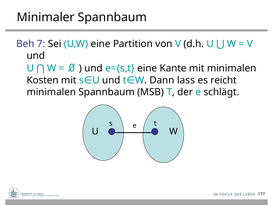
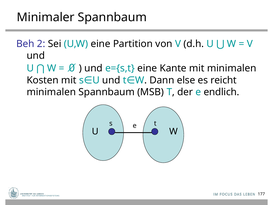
7: 7 -> 2
lass: lass -> else
schlägt: schlägt -> endlich
